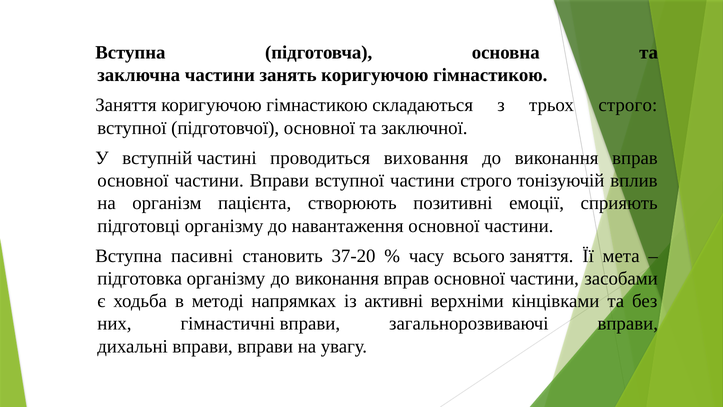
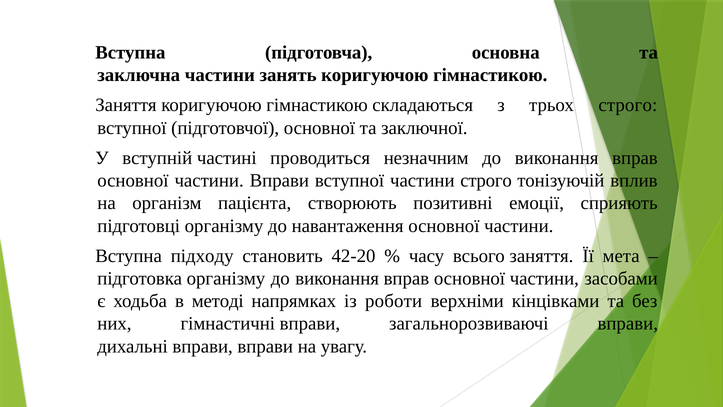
виховання: виховання -> незначним
пасивні: пасивні -> підходу
37-20: 37-20 -> 42-20
активні: активні -> роботи
